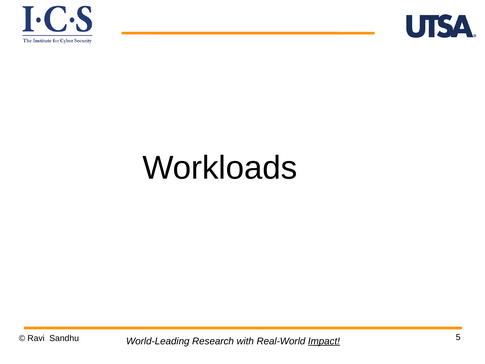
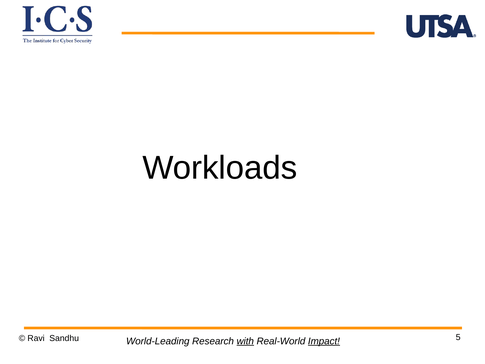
with underline: none -> present
